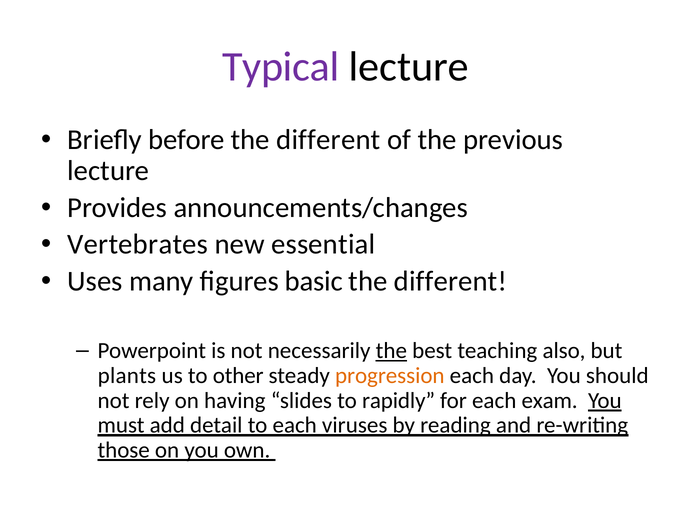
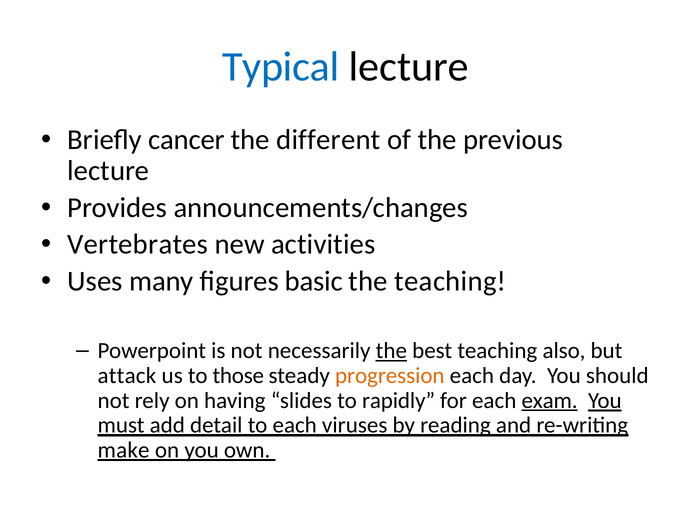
Typical colour: purple -> blue
before: before -> cancer
essential: essential -> activities
different at (450, 281): different -> teaching
plants: plants -> attack
other: other -> those
exam underline: none -> present
those: those -> make
